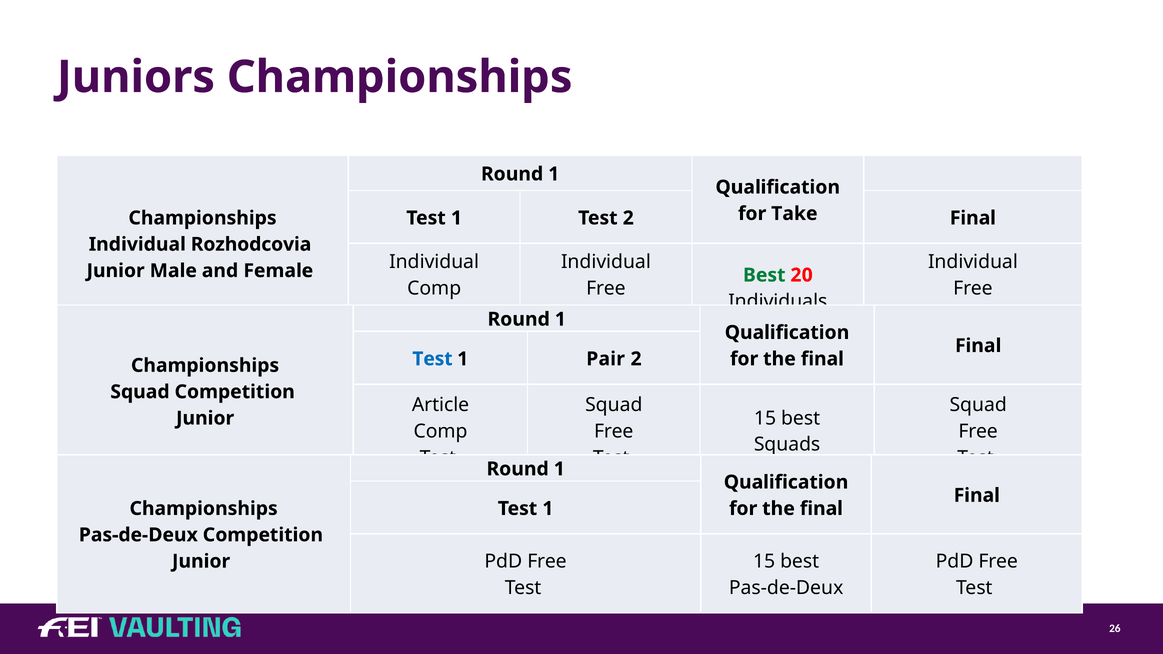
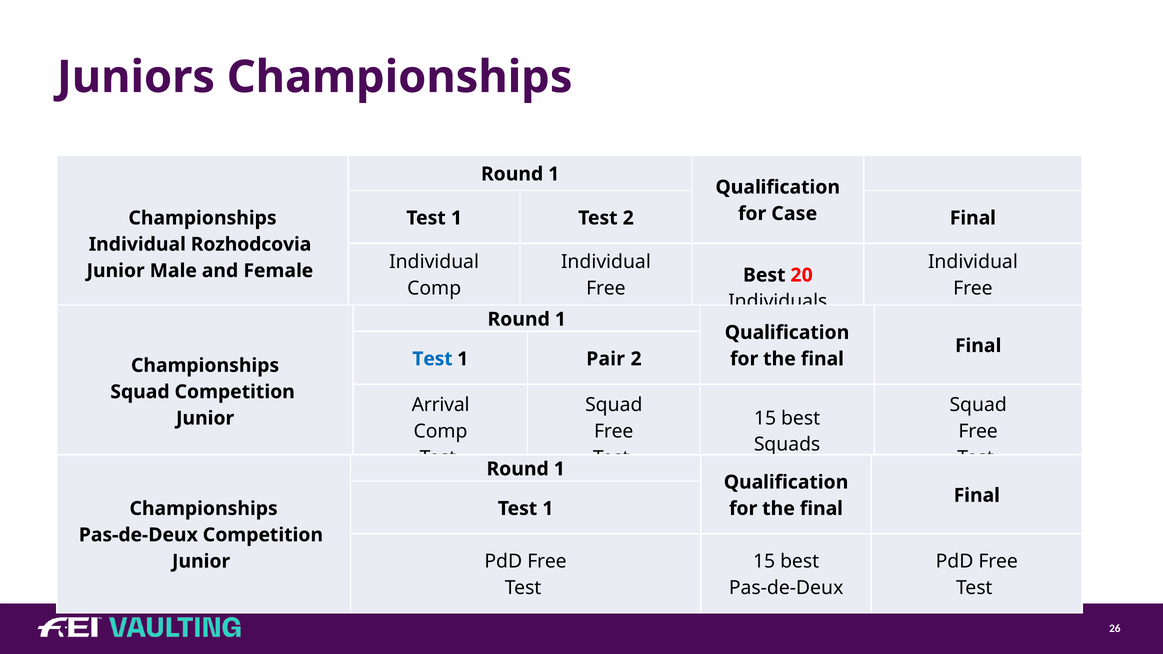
Take: Take -> Case
Best at (764, 275) colour: green -> black
Article: Article -> Arrival
